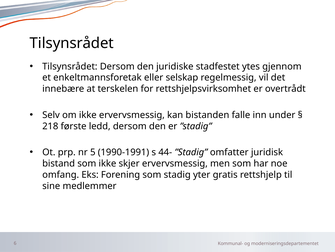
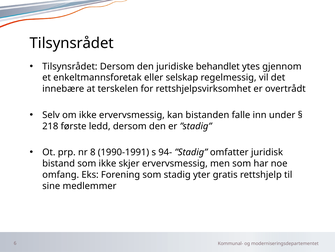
stadfestet: stadfestet -> behandlet
5: 5 -> 8
44-: 44- -> 94-
